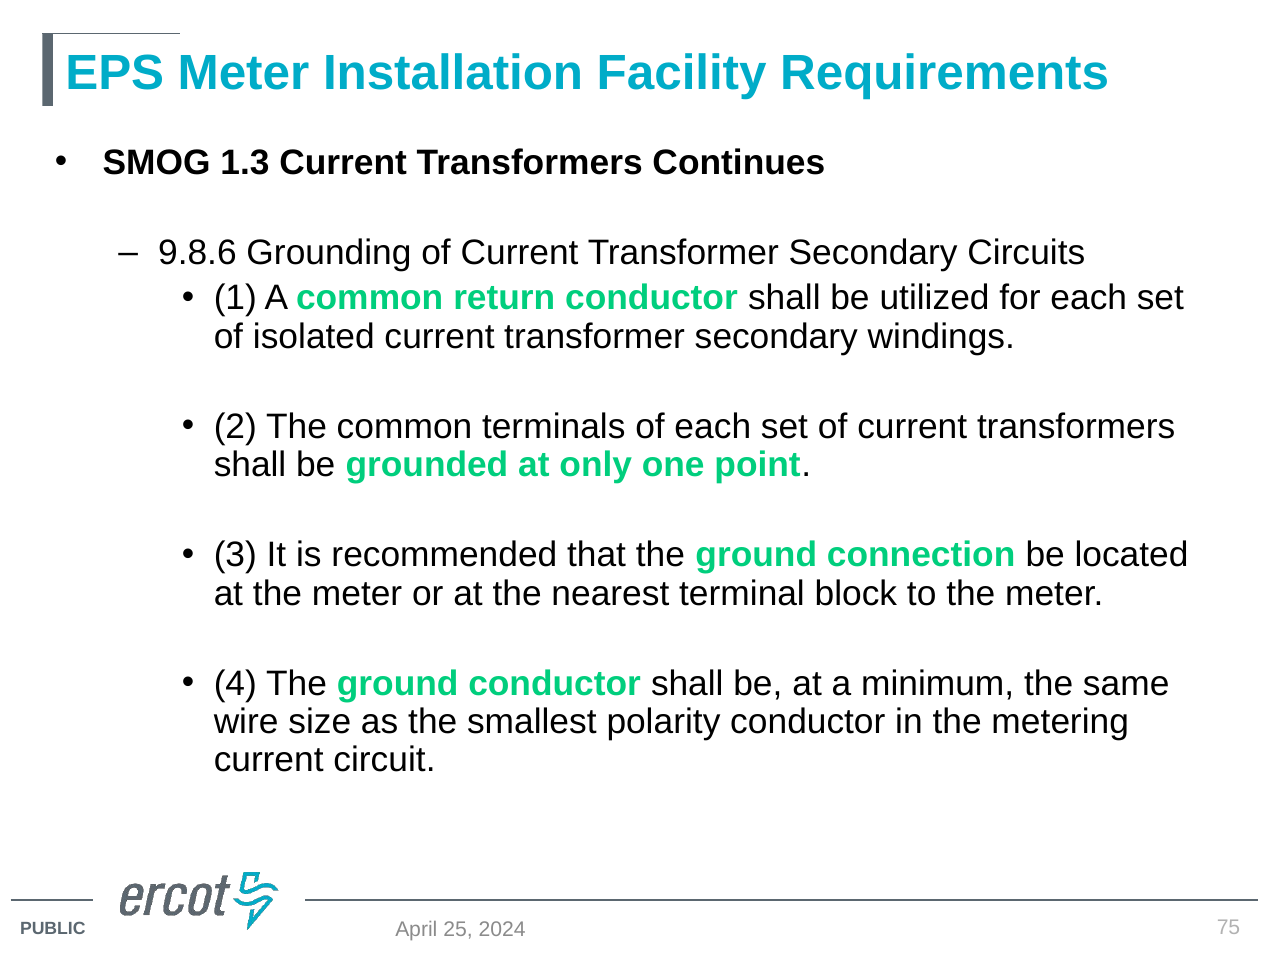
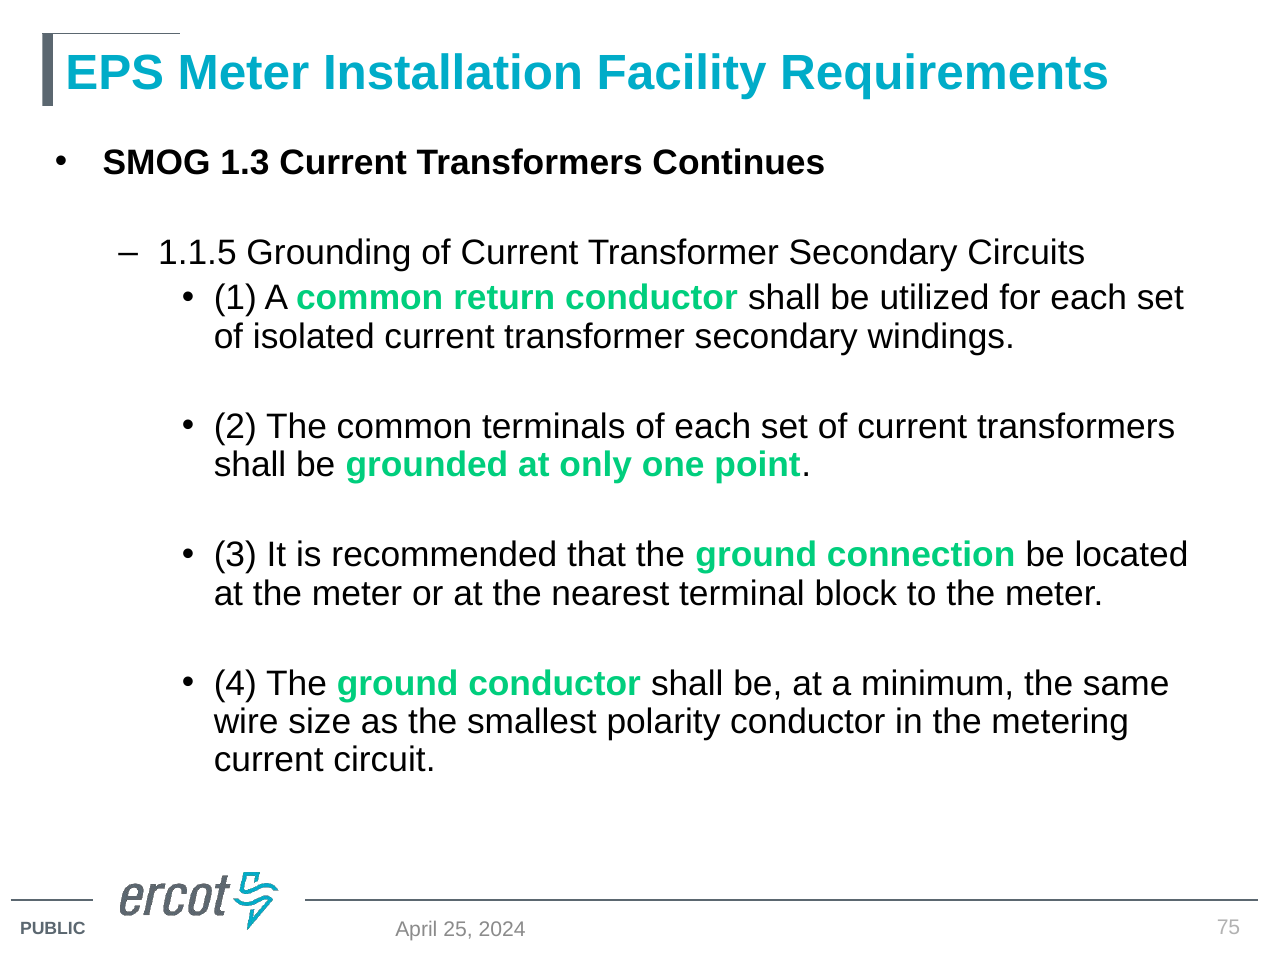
9.8.6: 9.8.6 -> 1.1.5
